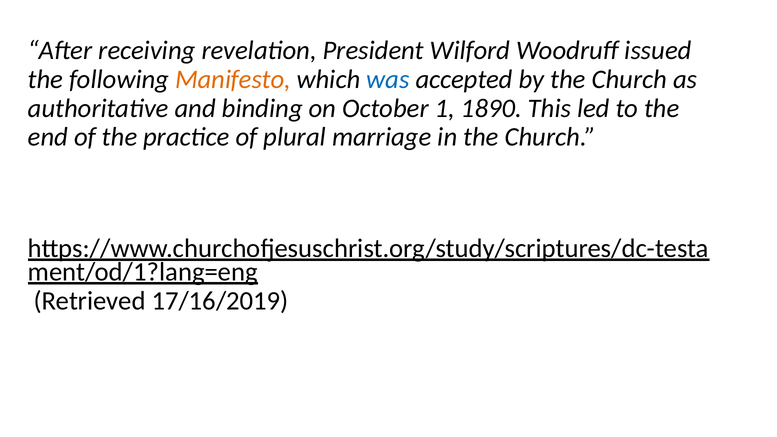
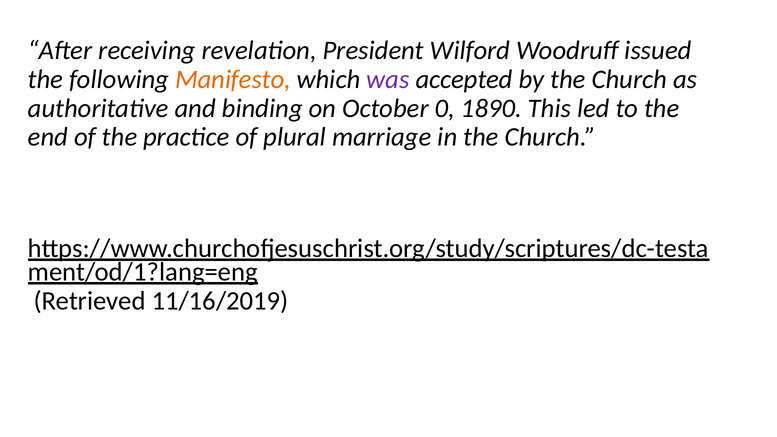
was colour: blue -> purple
1: 1 -> 0
17/16/2019: 17/16/2019 -> 11/16/2019
